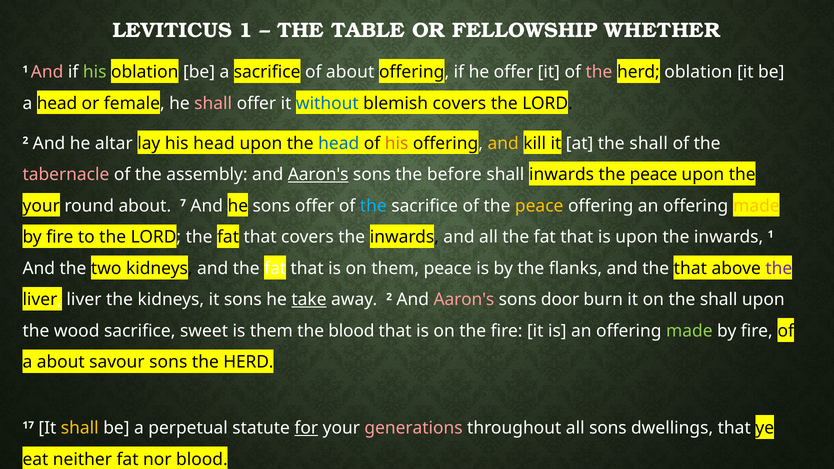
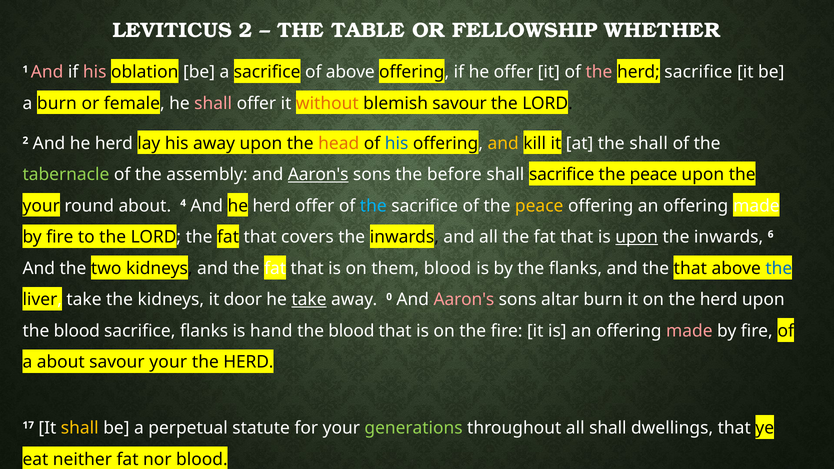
LEVITICUS 1: 1 -> 2
his at (95, 72) colour: light green -> pink
of about: about -> above
herd oblation: oblation -> sacrifice
a head: head -> burn
without colour: blue -> orange
blemish covers: covers -> savour
2 And he altar: altar -> herd
his head: head -> away
head at (339, 143) colour: blue -> orange
his at (397, 143) colour: orange -> blue
tabernacle colour: pink -> light green
shall inwards: inwards -> sacrifice
7: 7 -> 4
sons at (271, 206): sons -> herd
made at (756, 206) colour: yellow -> white
upon at (637, 237) underline: none -> present
inwards 1: 1 -> 6
them peace: peace -> blood
the at (779, 268) colour: purple -> blue
liver liver: liver -> take
it sons: sons -> door
away 2: 2 -> 0
door: door -> altar
on the shall: shall -> herd
wood at (77, 331): wood -> blood
sacrifice sweet: sweet -> flanks
is them: them -> hand
made at (689, 331) colour: light green -> pink
savour sons: sons -> your
for underline: present -> none
generations colour: pink -> light green
all sons: sons -> shall
